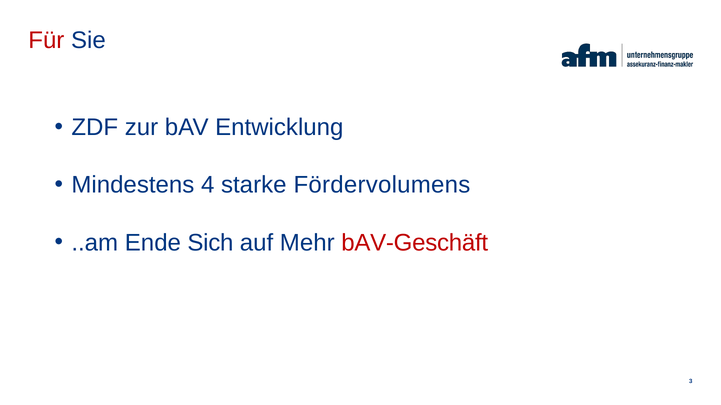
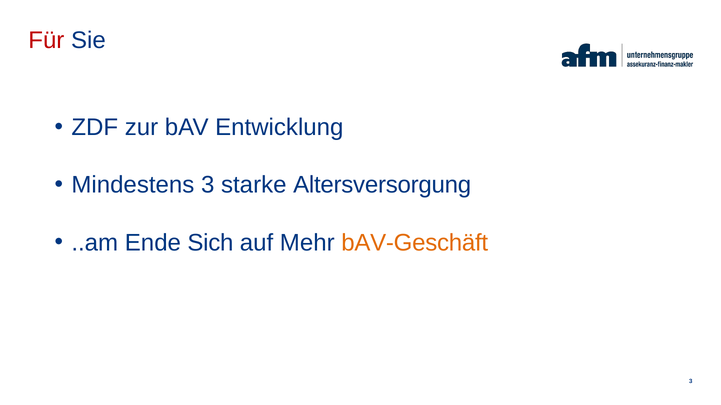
Mindestens 4: 4 -> 3
Fördervolumens: Fördervolumens -> Altersversorgung
bAV-Geschäft colour: red -> orange
